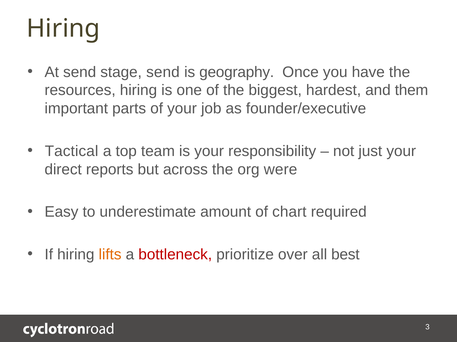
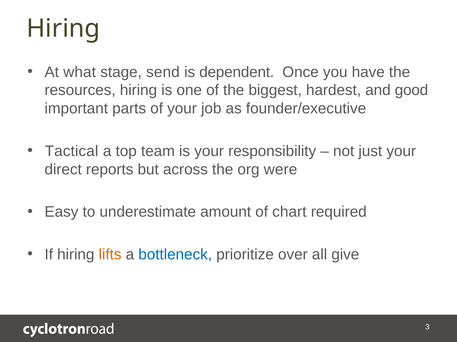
At send: send -> what
geography: geography -> dependent
them: them -> good
bottleneck colour: red -> blue
best: best -> give
